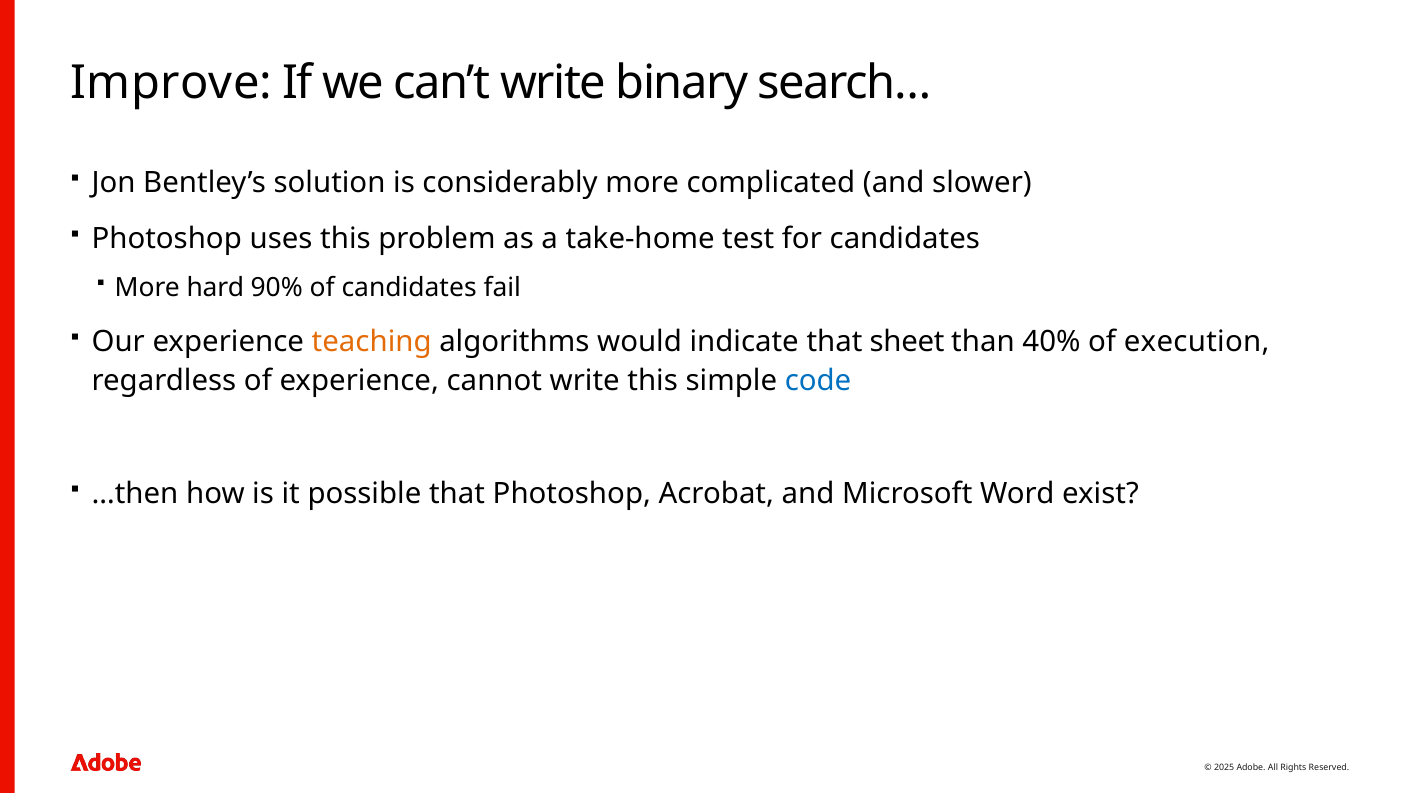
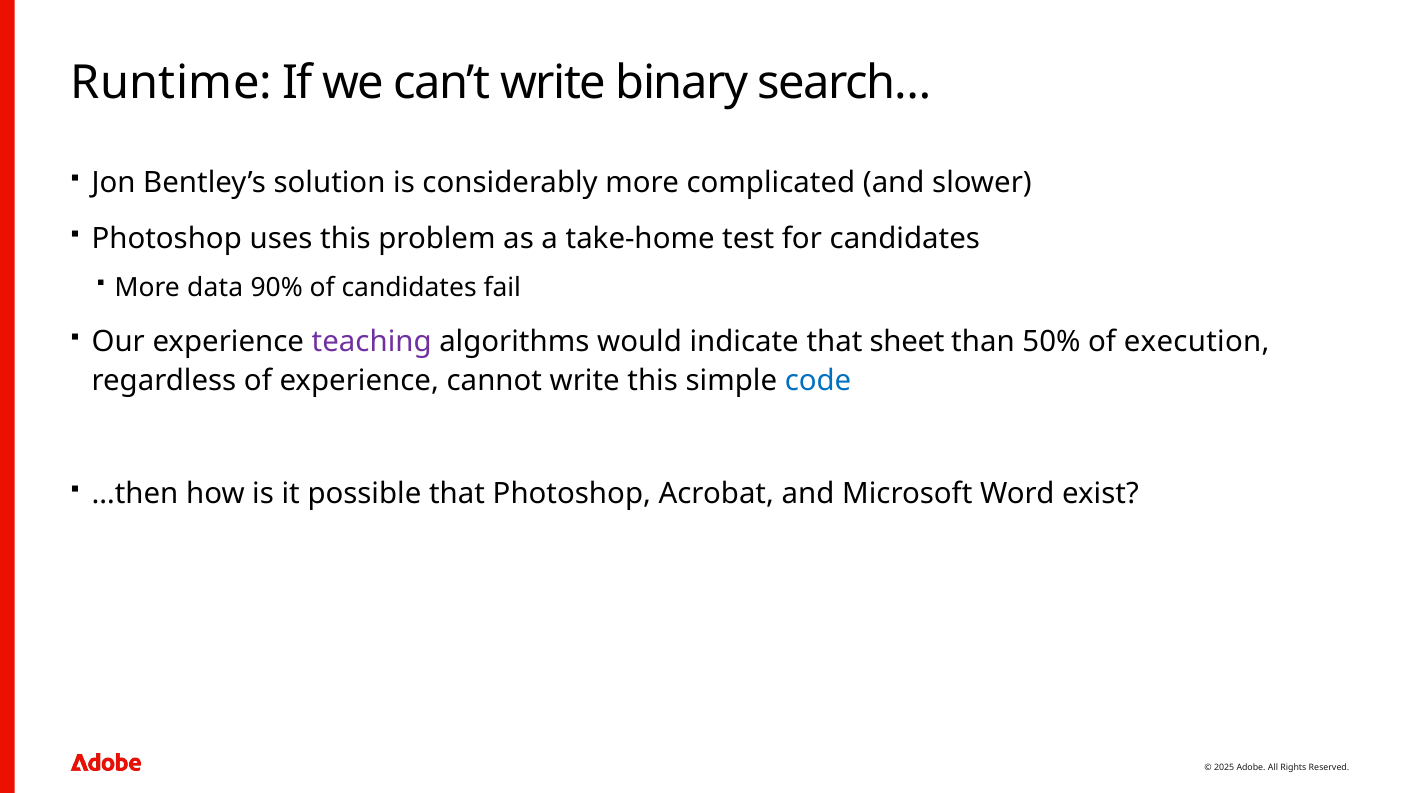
Improve: Improve -> Runtime
hard: hard -> data
teaching colour: orange -> purple
40%: 40% -> 50%
